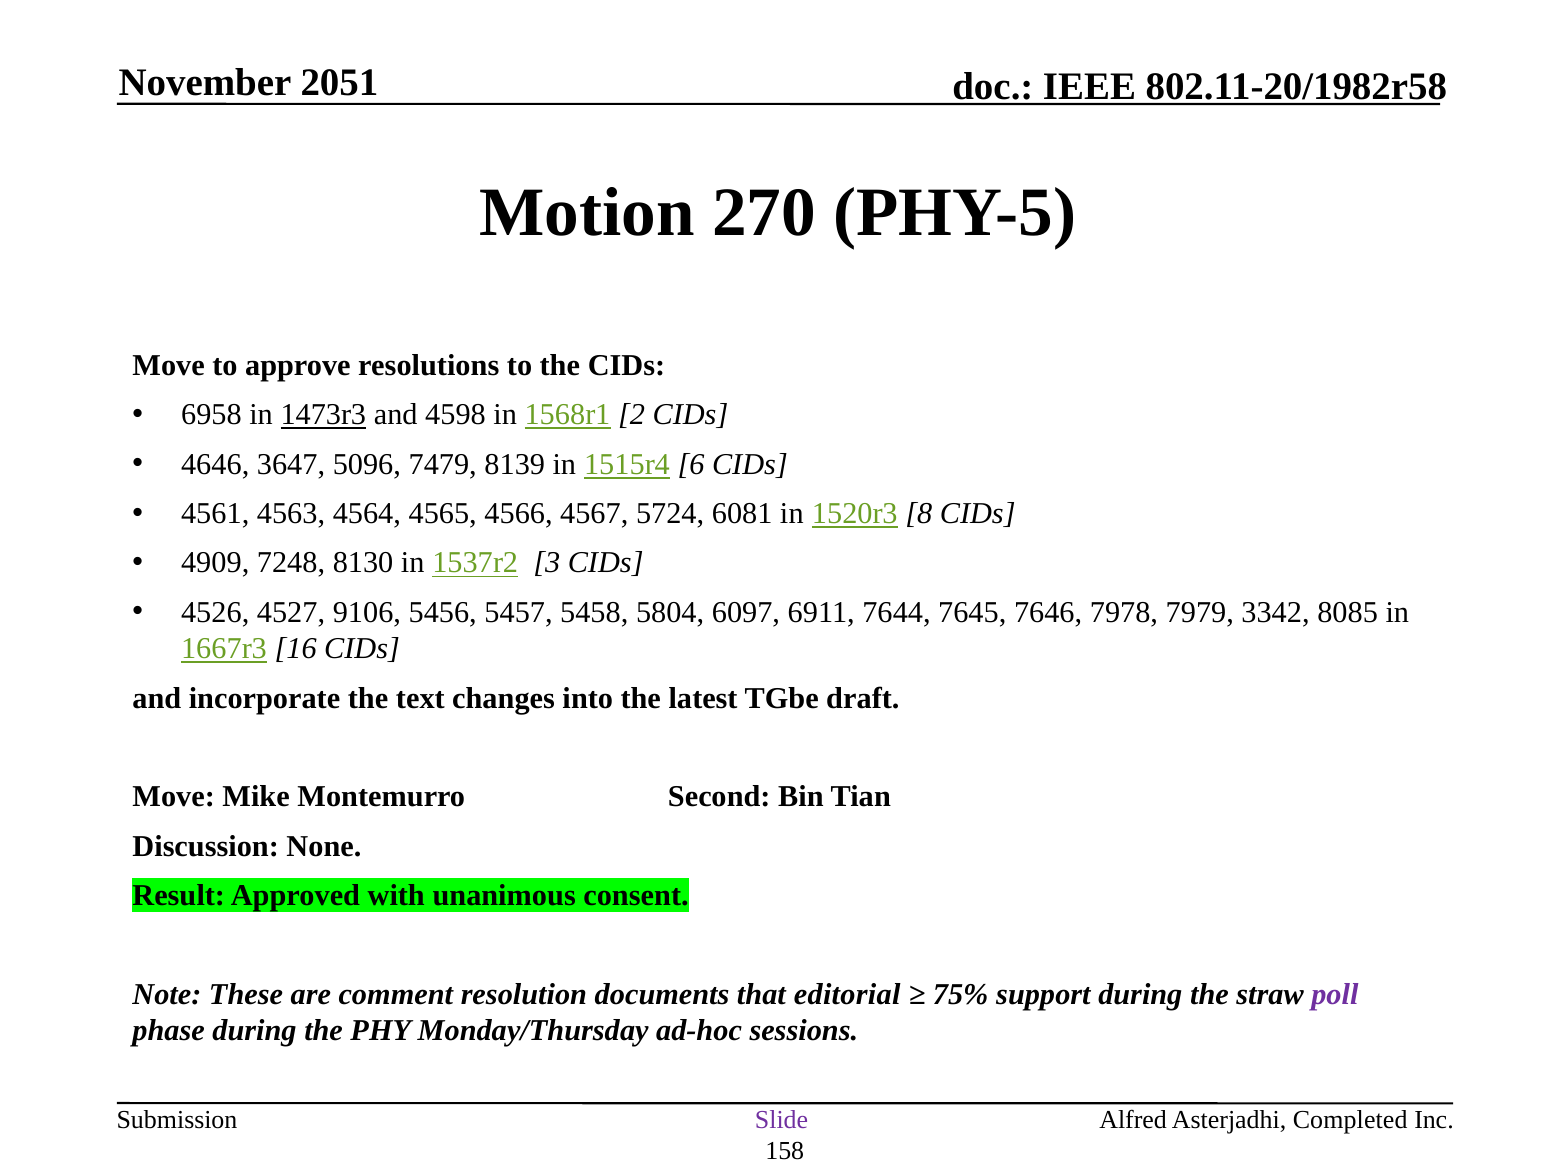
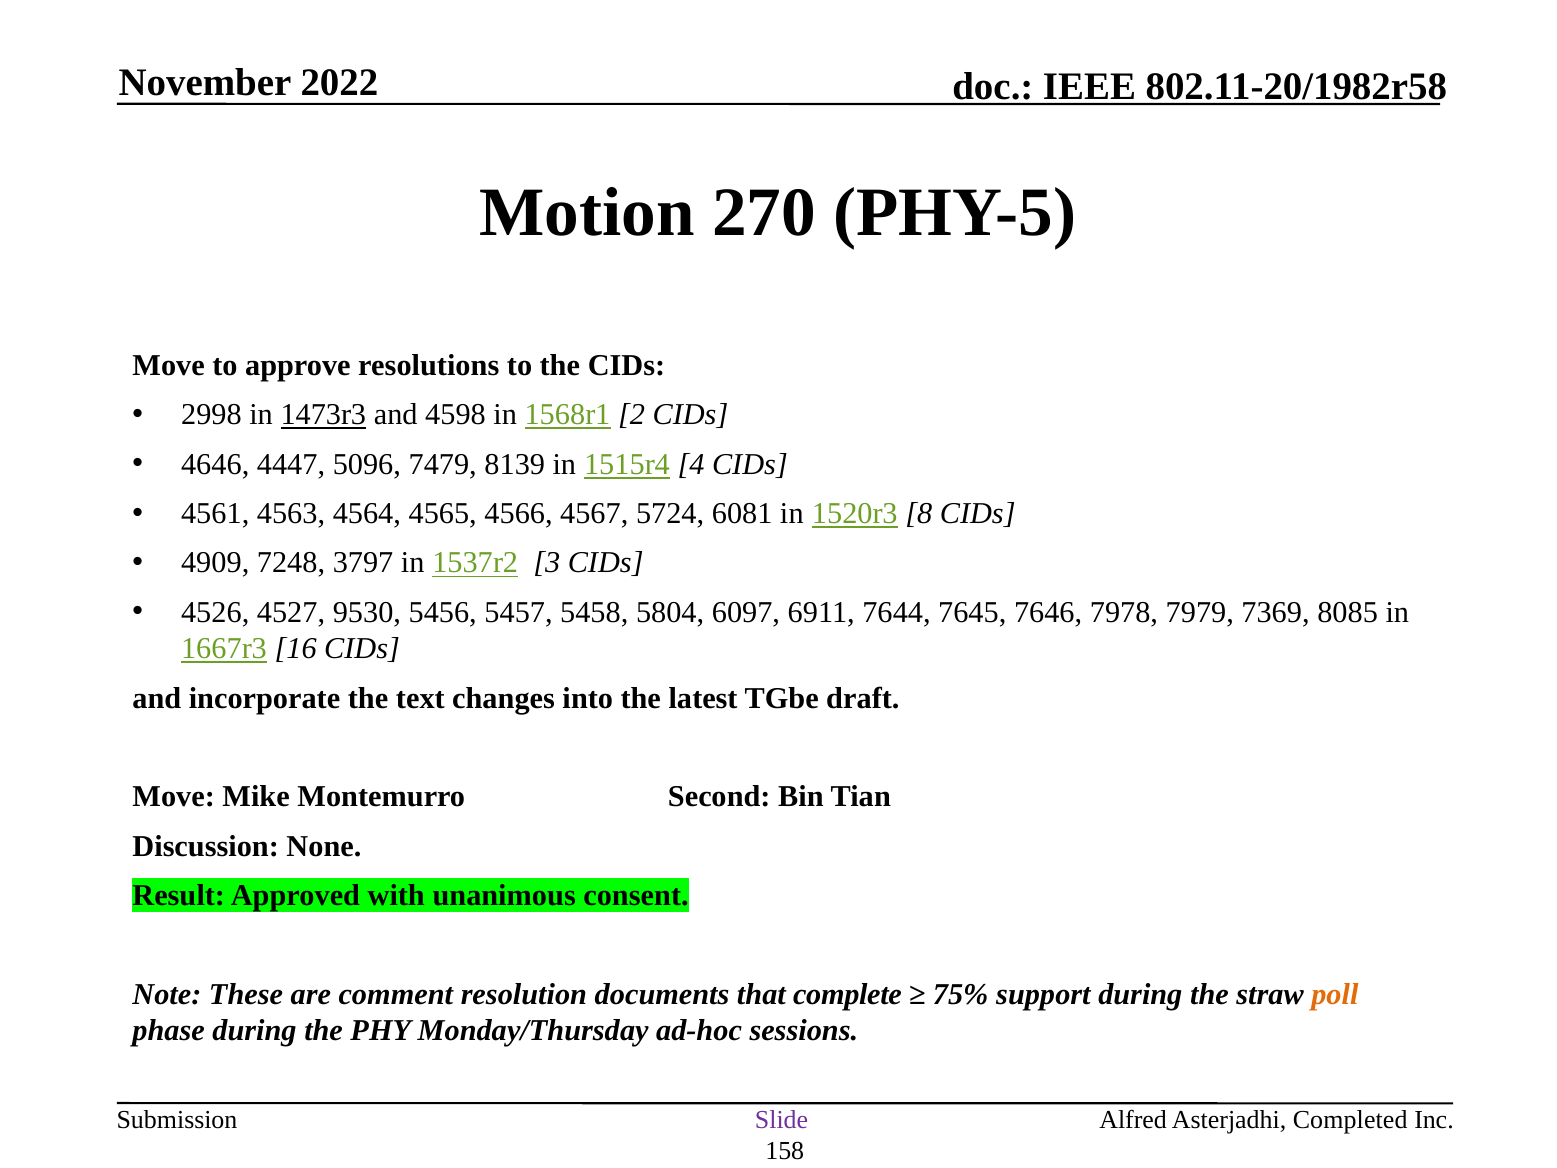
2051: 2051 -> 2022
6958: 6958 -> 2998
3647: 3647 -> 4447
6: 6 -> 4
8130: 8130 -> 3797
9106: 9106 -> 9530
3342: 3342 -> 7369
editorial: editorial -> complete
poll colour: purple -> orange
